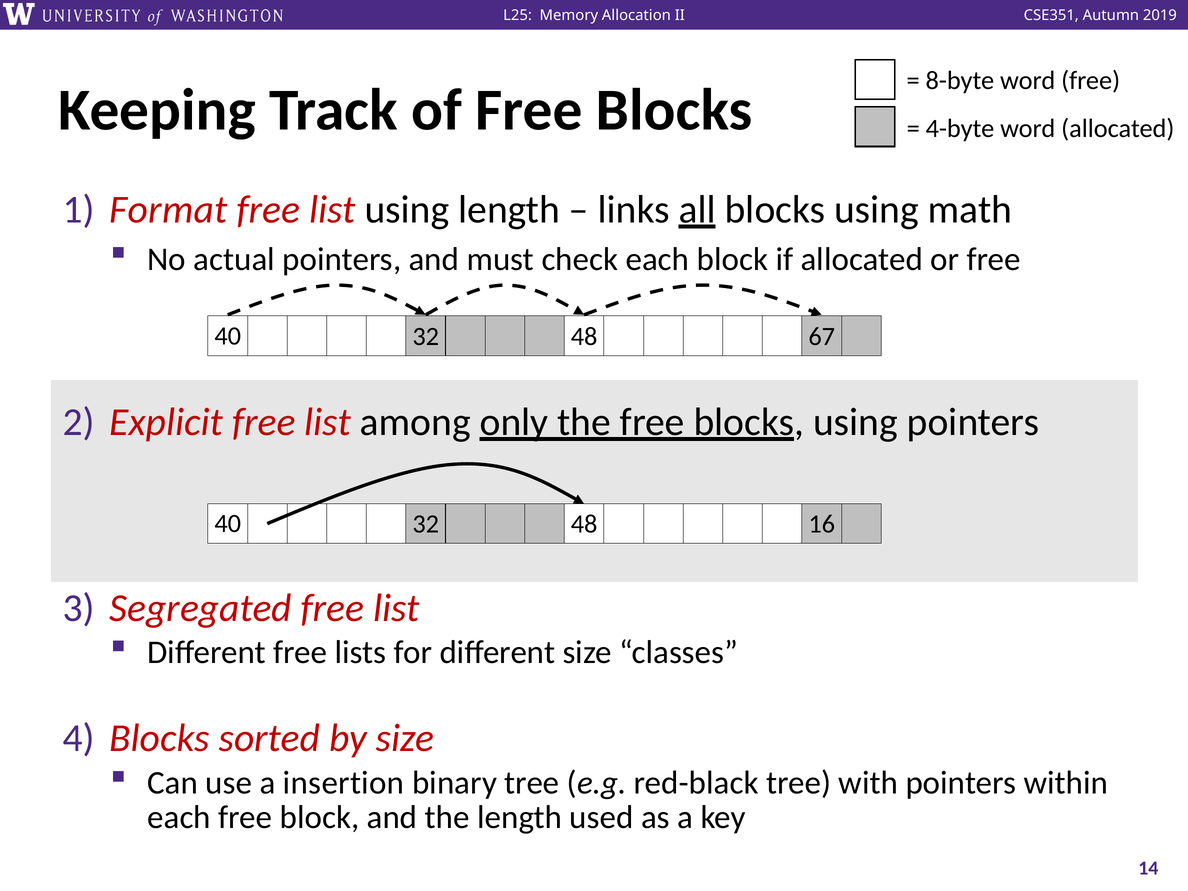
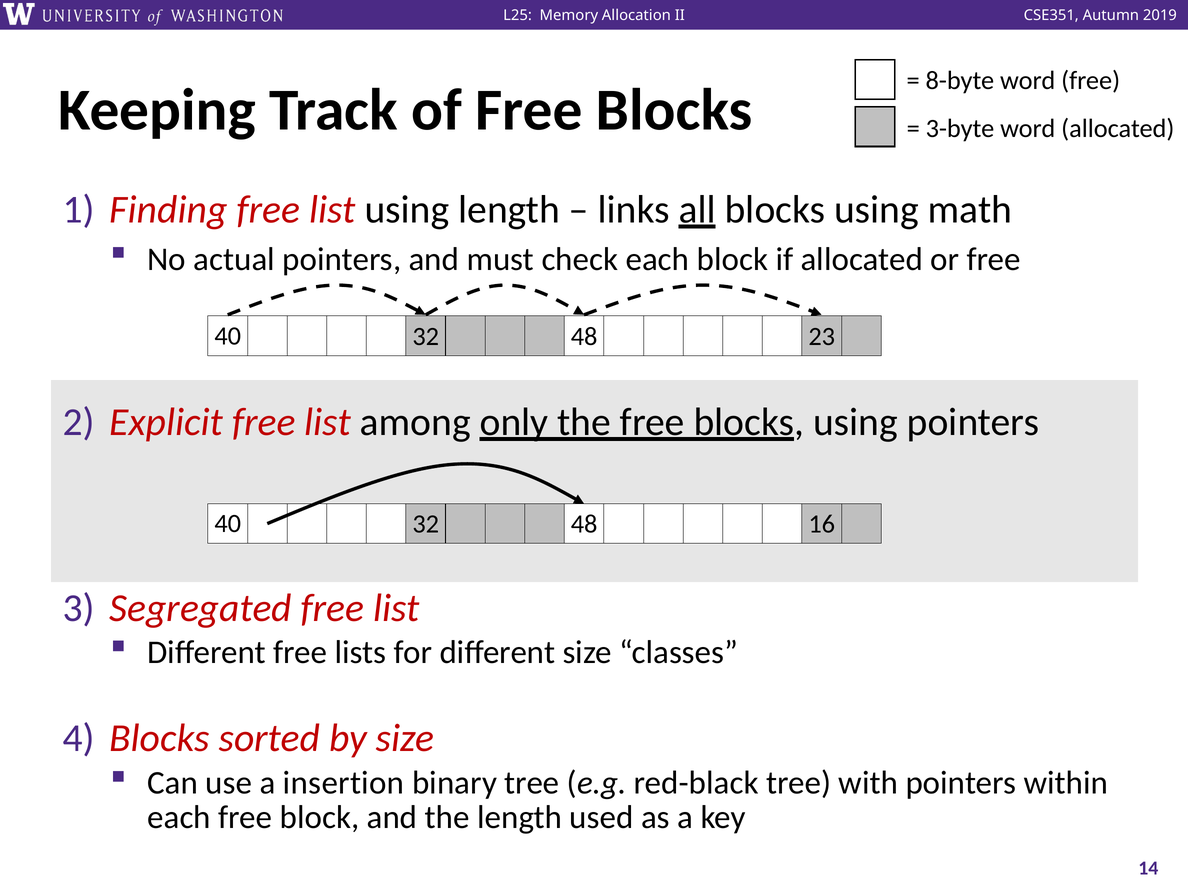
4-byte: 4-byte -> 3-byte
Format: Format -> Finding
67: 67 -> 23
